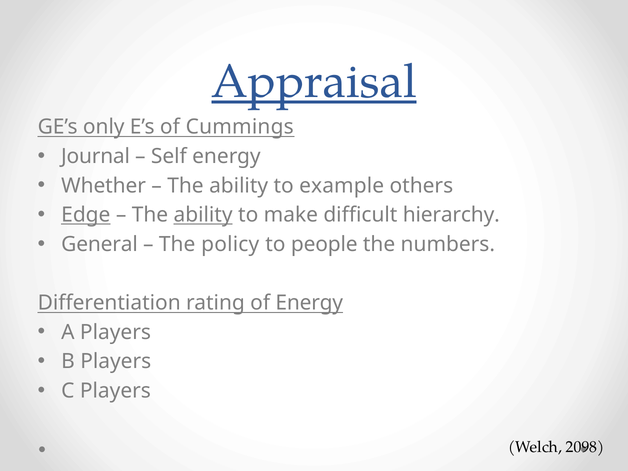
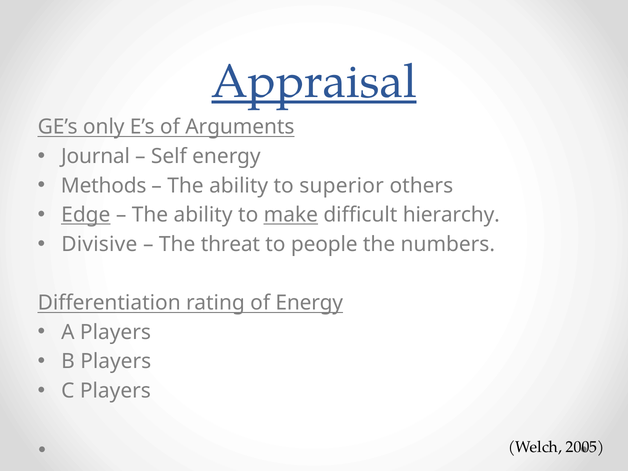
Cummings: Cummings -> Arguments
Whether: Whether -> Methods
example: example -> superior
ability at (203, 215) underline: present -> none
make underline: none -> present
General: General -> Divisive
policy: policy -> threat
2098: 2098 -> 2005
